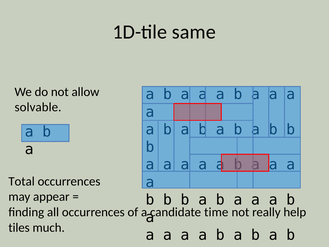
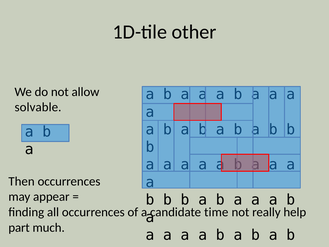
same: same -> other
Total: Total -> Then
tiles: tiles -> part
